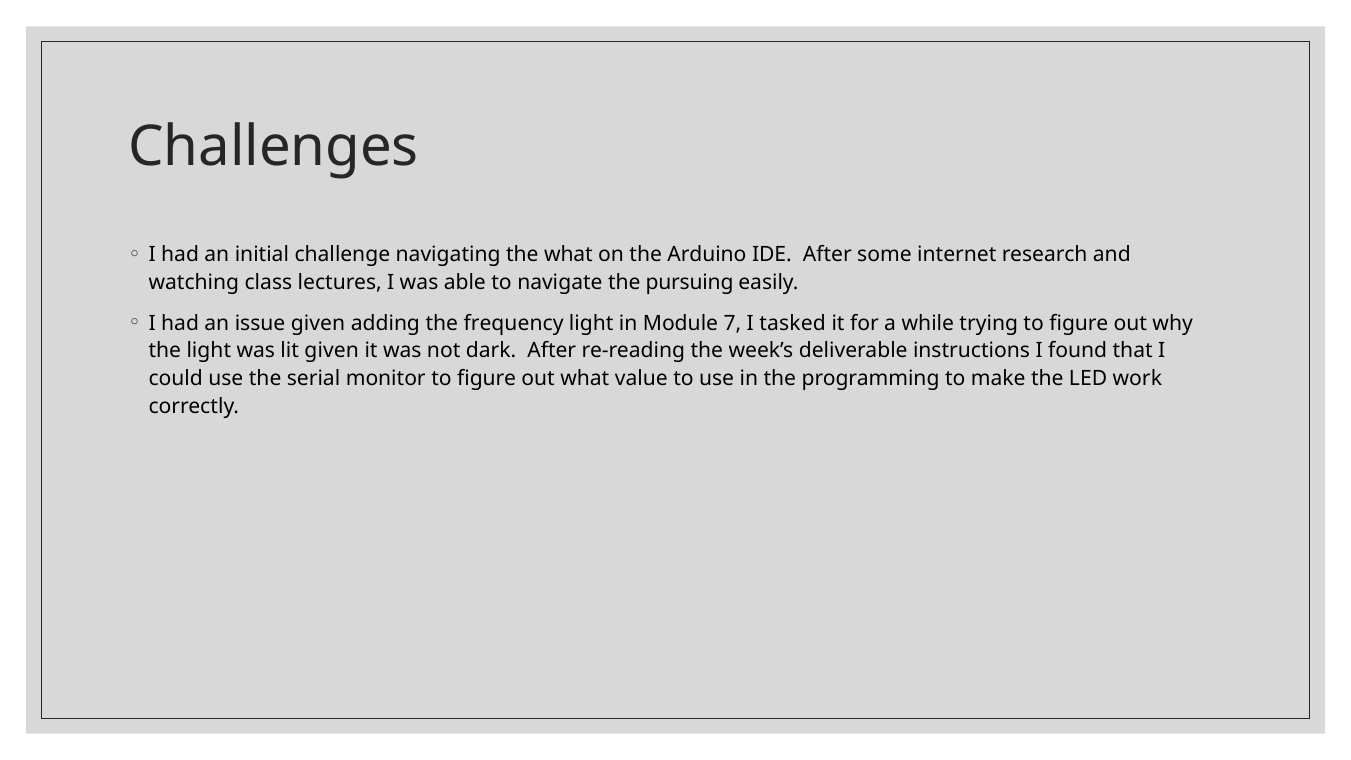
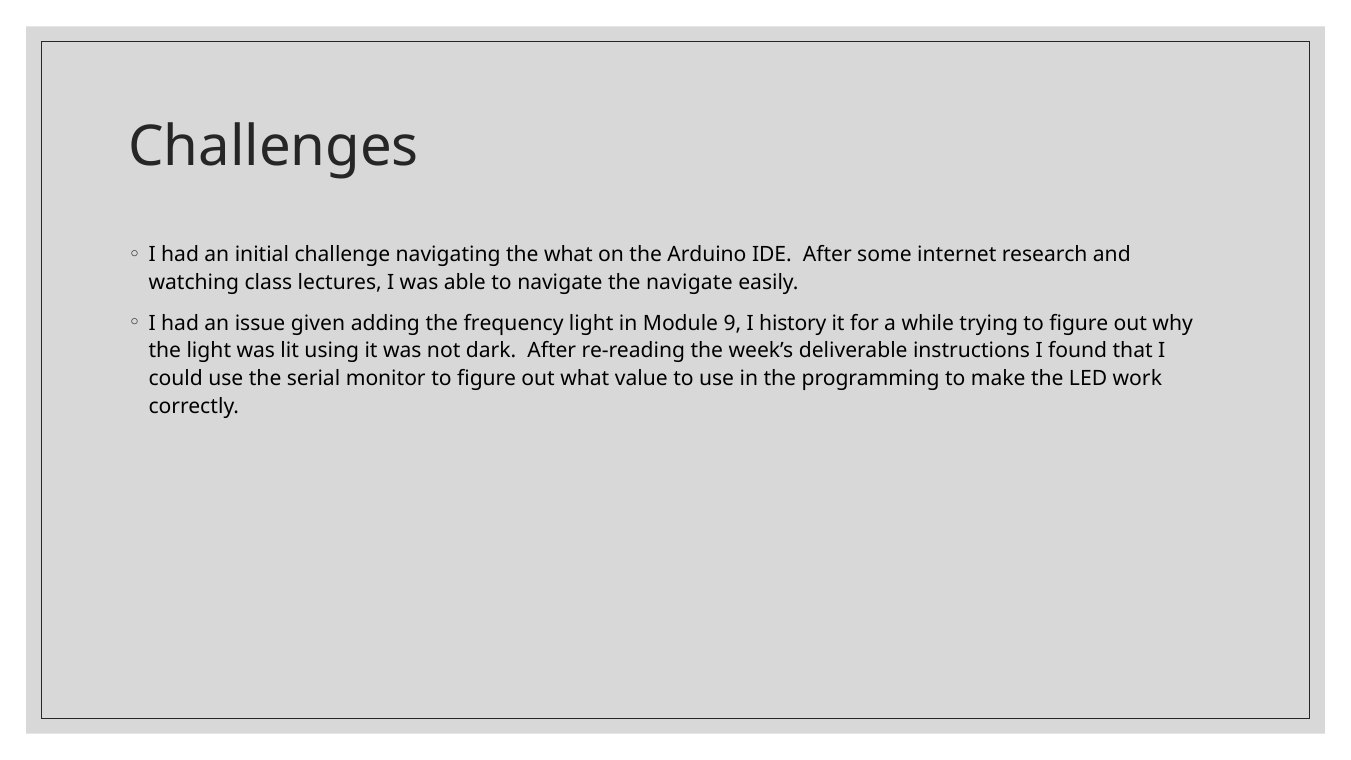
the pursuing: pursuing -> navigate
7: 7 -> 9
tasked: tasked -> history
lit given: given -> using
